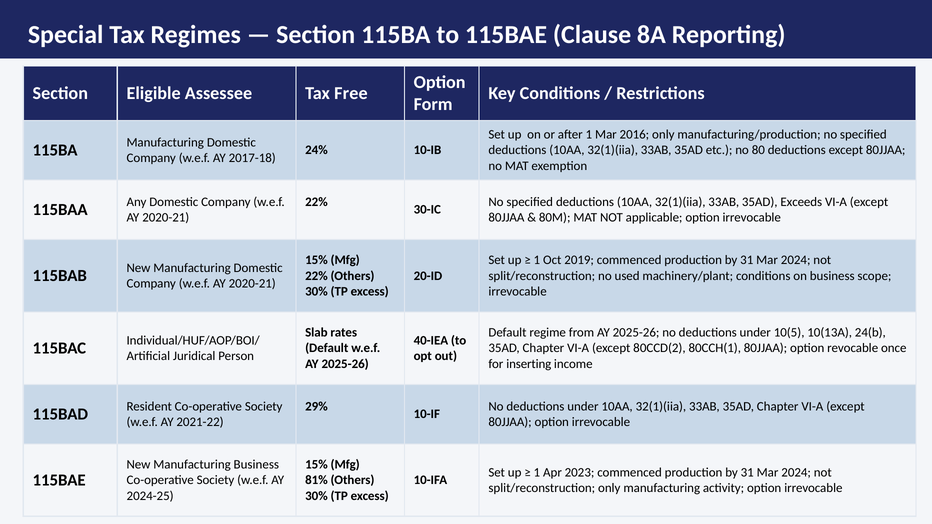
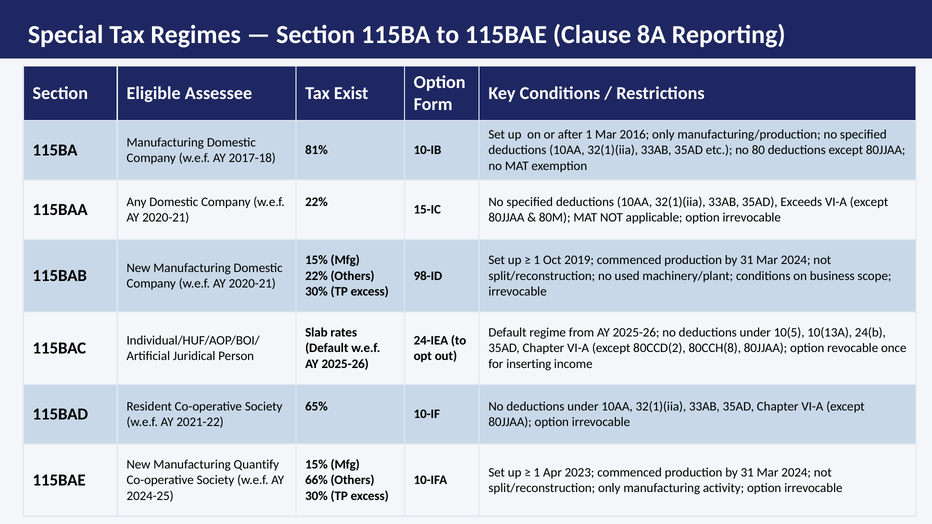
Free: Free -> Exist
24%: 24% -> 81%
30-IC: 30-IC -> 15-IC
20-ID: 20-ID -> 98-ID
40-IEA: 40-IEA -> 24-IEA
80CCH(1: 80CCH(1 -> 80CCH(8
29%: 29% -> 65%
Manufacturing Business: Business -> Quantify
81%: 81% -> 66%
